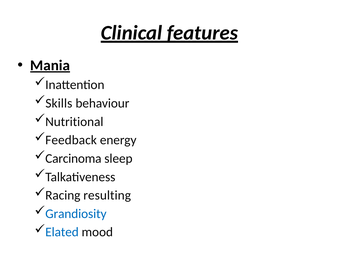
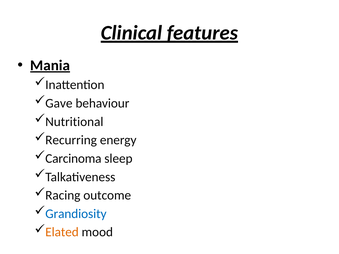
Skills: Skills -> Gave
Feedback: Feedback -> Recurring
resulting: resulting -> outcome
Elated colour: blue -> orange
